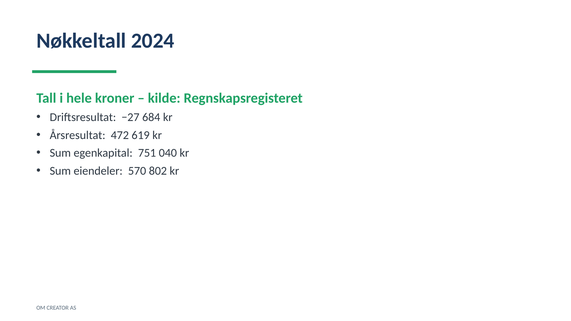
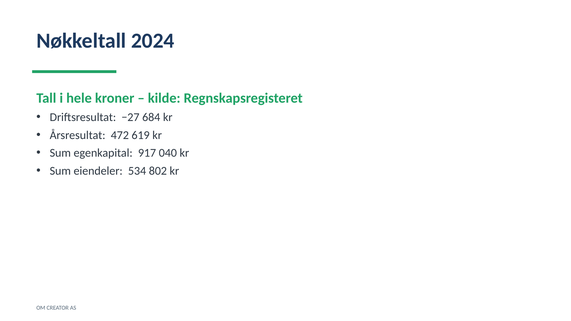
751: 751 -> 917
570: 570 -> 534
